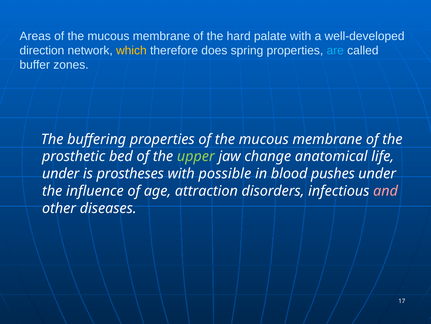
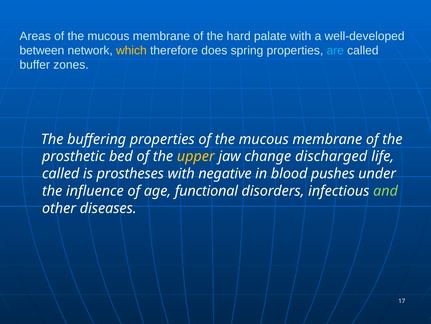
direction: direction -> between
upper colour: light green -> yellow
anatomical: anatomical -> discharged
under at (61, 173): under -> called
possible: possible -> negative
attraction: attraction -> functional
and colour: pink -> light green
